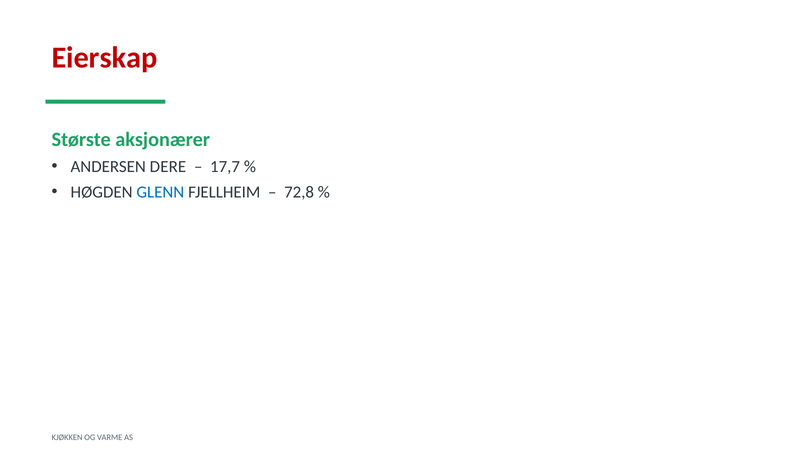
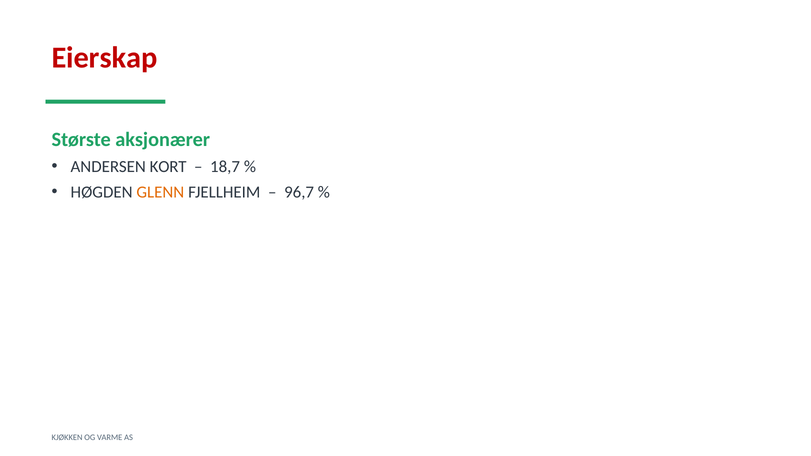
DERE: DERE -> KORT
17,7: 17,7 -> 18,7
GLENN colour: blue -> orange
72,8: 72,8 -> 96,7
